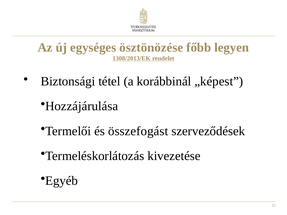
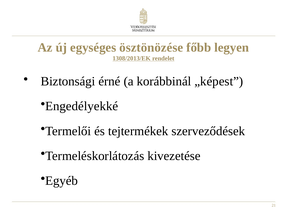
tétel: tétel -> érné
Hozzájárulása: Hozzájárulása -> Engedélyekké
összefogást: összefogást -> tejtermékek
